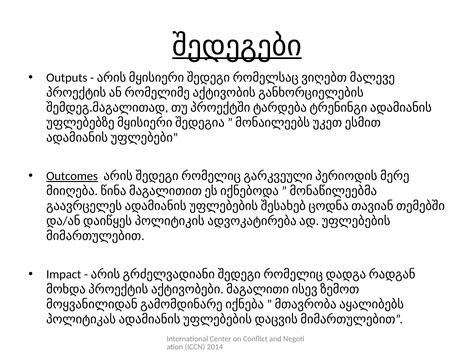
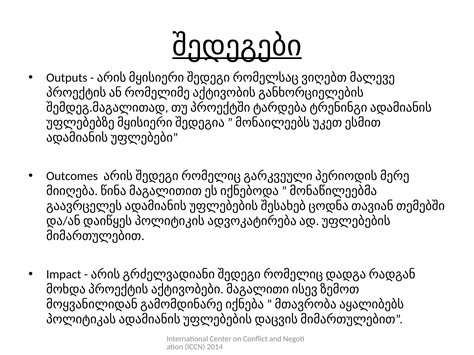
Outcomes underline: present -> none
